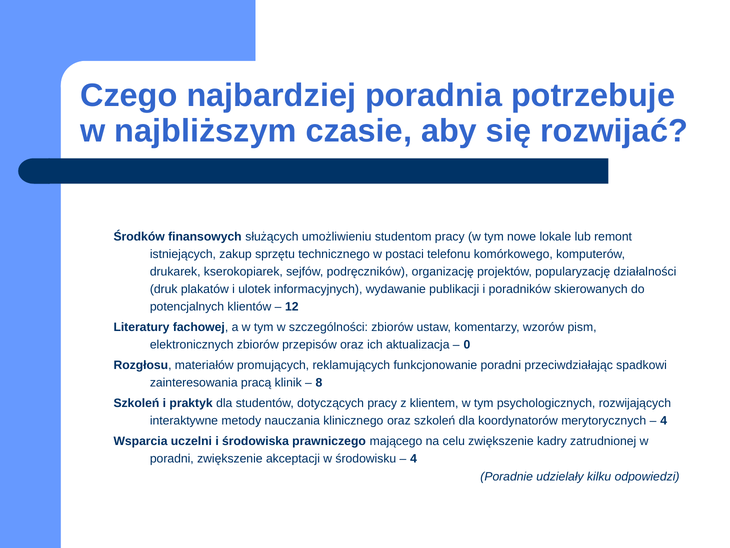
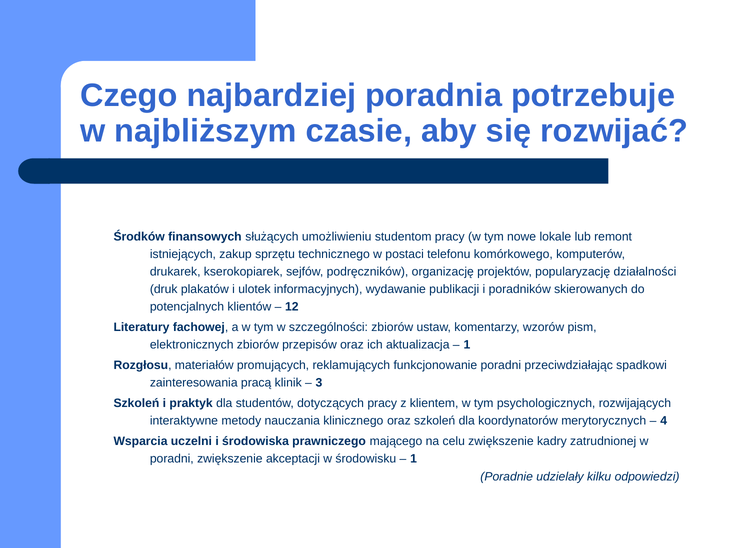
0 at (467, 344): 0 -> 1
8: 8 -> 3
4 at (414, 459): 4 -> 1
